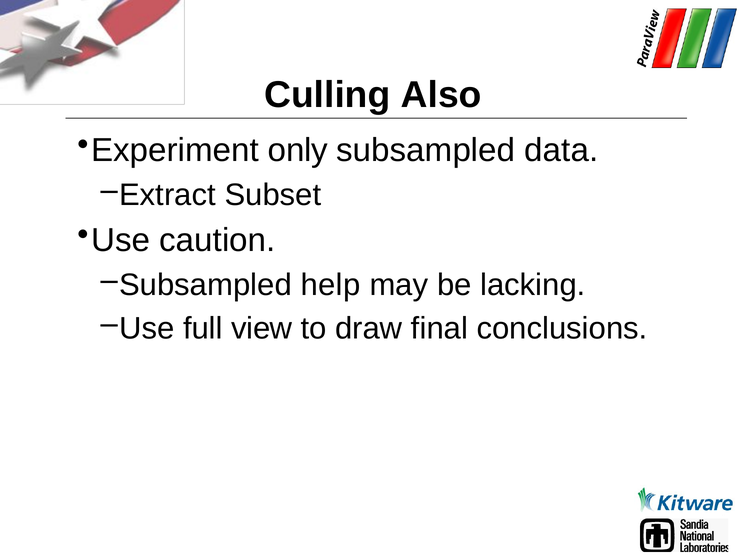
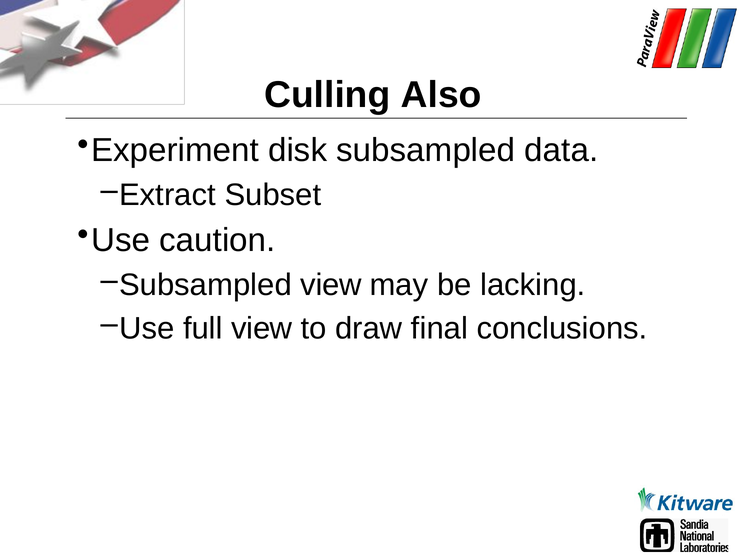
only: only -> disk
Subsampled help: help -> view
